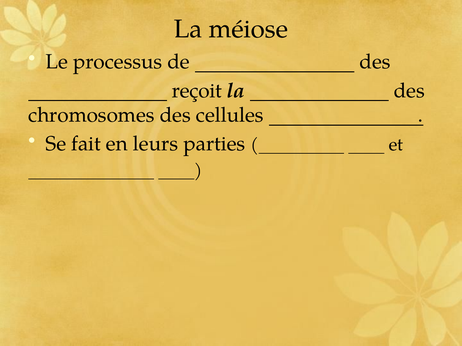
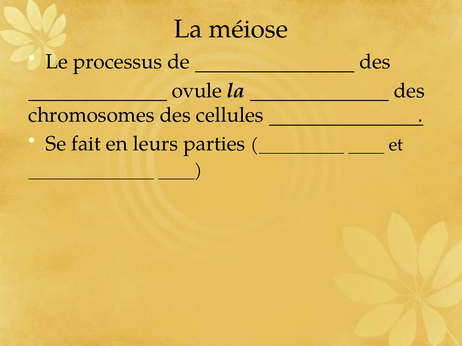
reçoit: reçoit -> ovule
